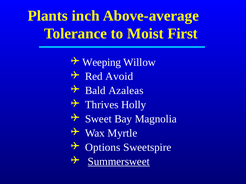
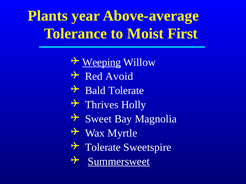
inch: inch -> year
Weeping underline: none -> present
Bald Azaleas: Azaleas -> Tolerate
Options at (103, 148): Options -> Tolerate
